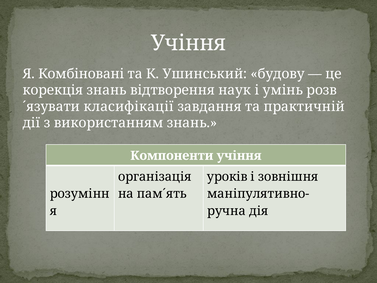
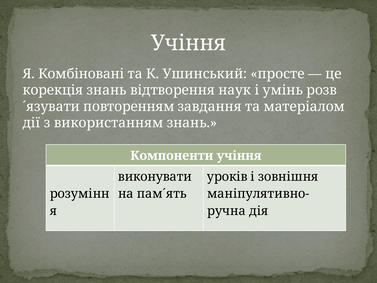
будову: будову -> просте
класифікації: класифікації -> повторенням
практичній: практичній -> матеріалом
організація: організація -> виконувати
